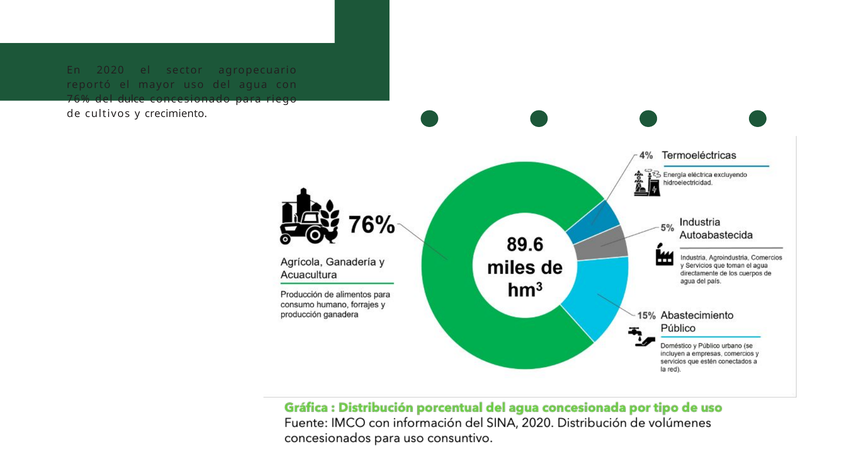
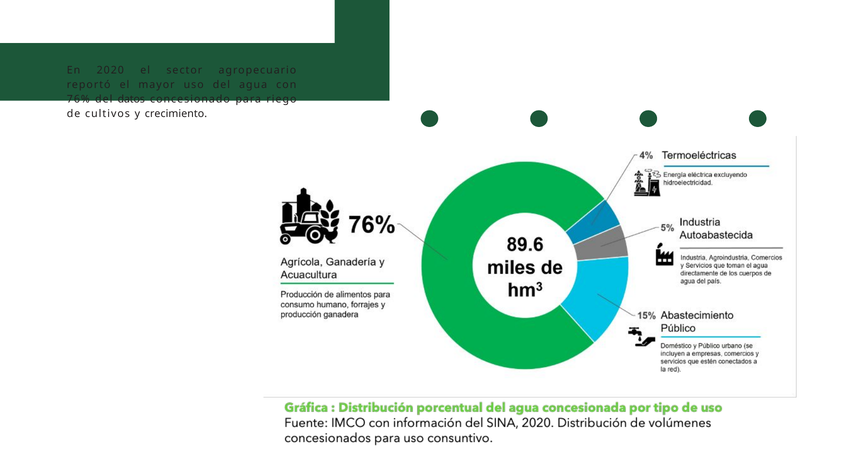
dulce: dulce -> datos
